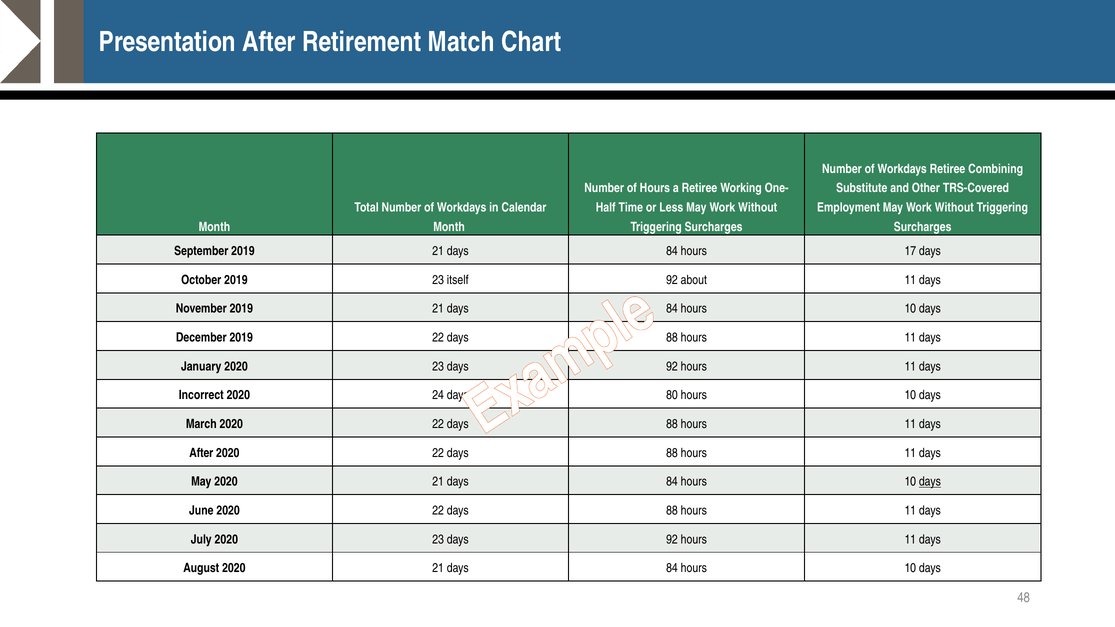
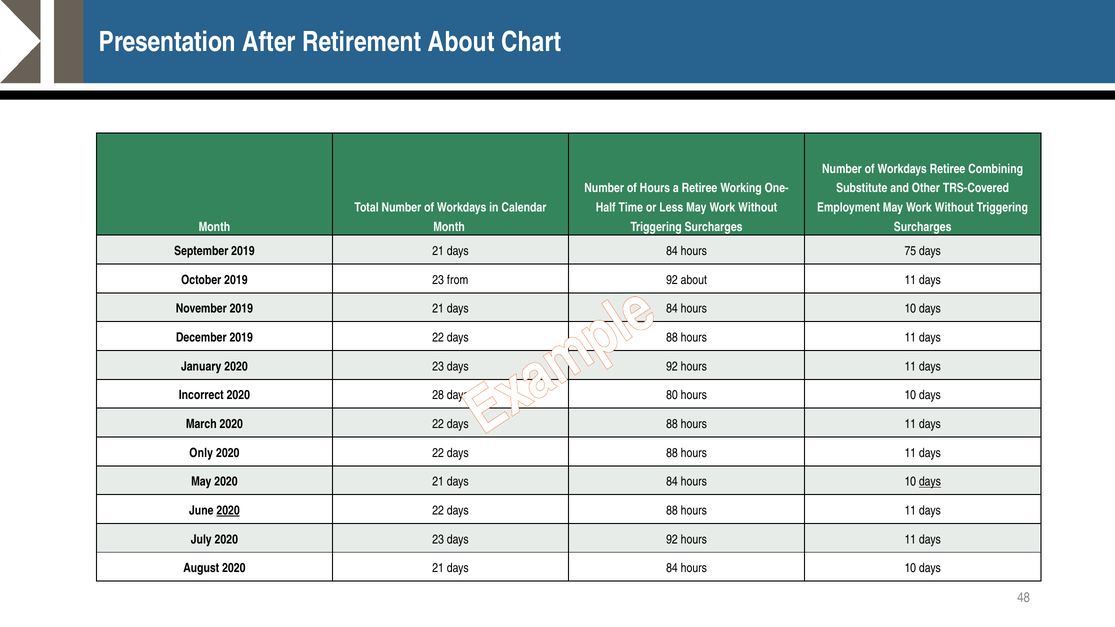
Retirement Match: Match -> About
17: 17 -> 75
itself: itself -> from
24: 24 -> 28
After at (201, 453): After -> Only
2020 at (228, 511) underline: none -> present
